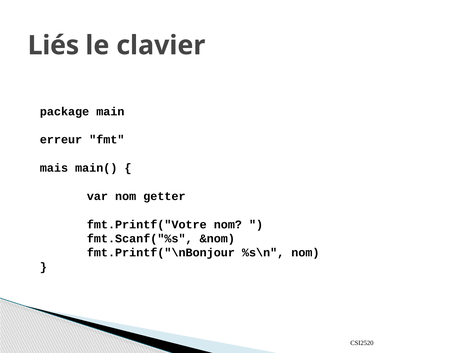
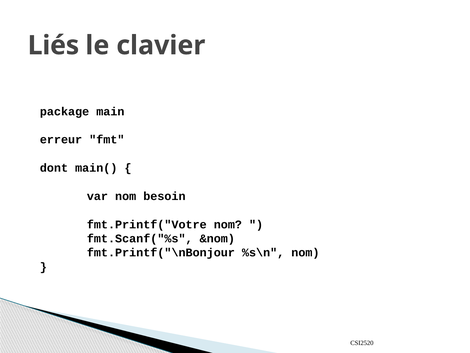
mais: mais -> dont
getter: getter -> besoin
